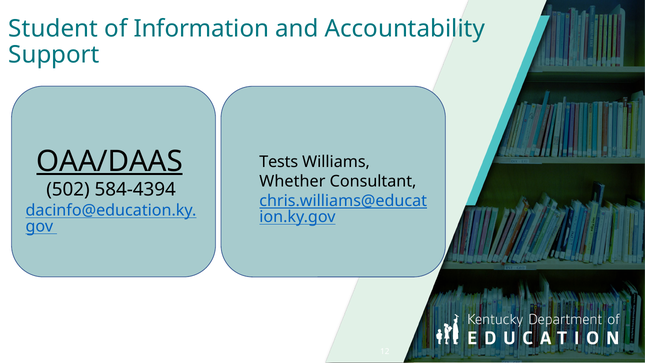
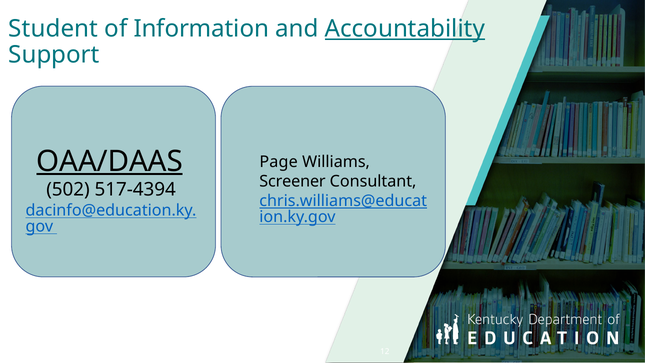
Accountability underline: none -> present
Tests: Tests -> Page
Whether: Whether -> Screener
584-4394: 584-4394 -> 517-4394
